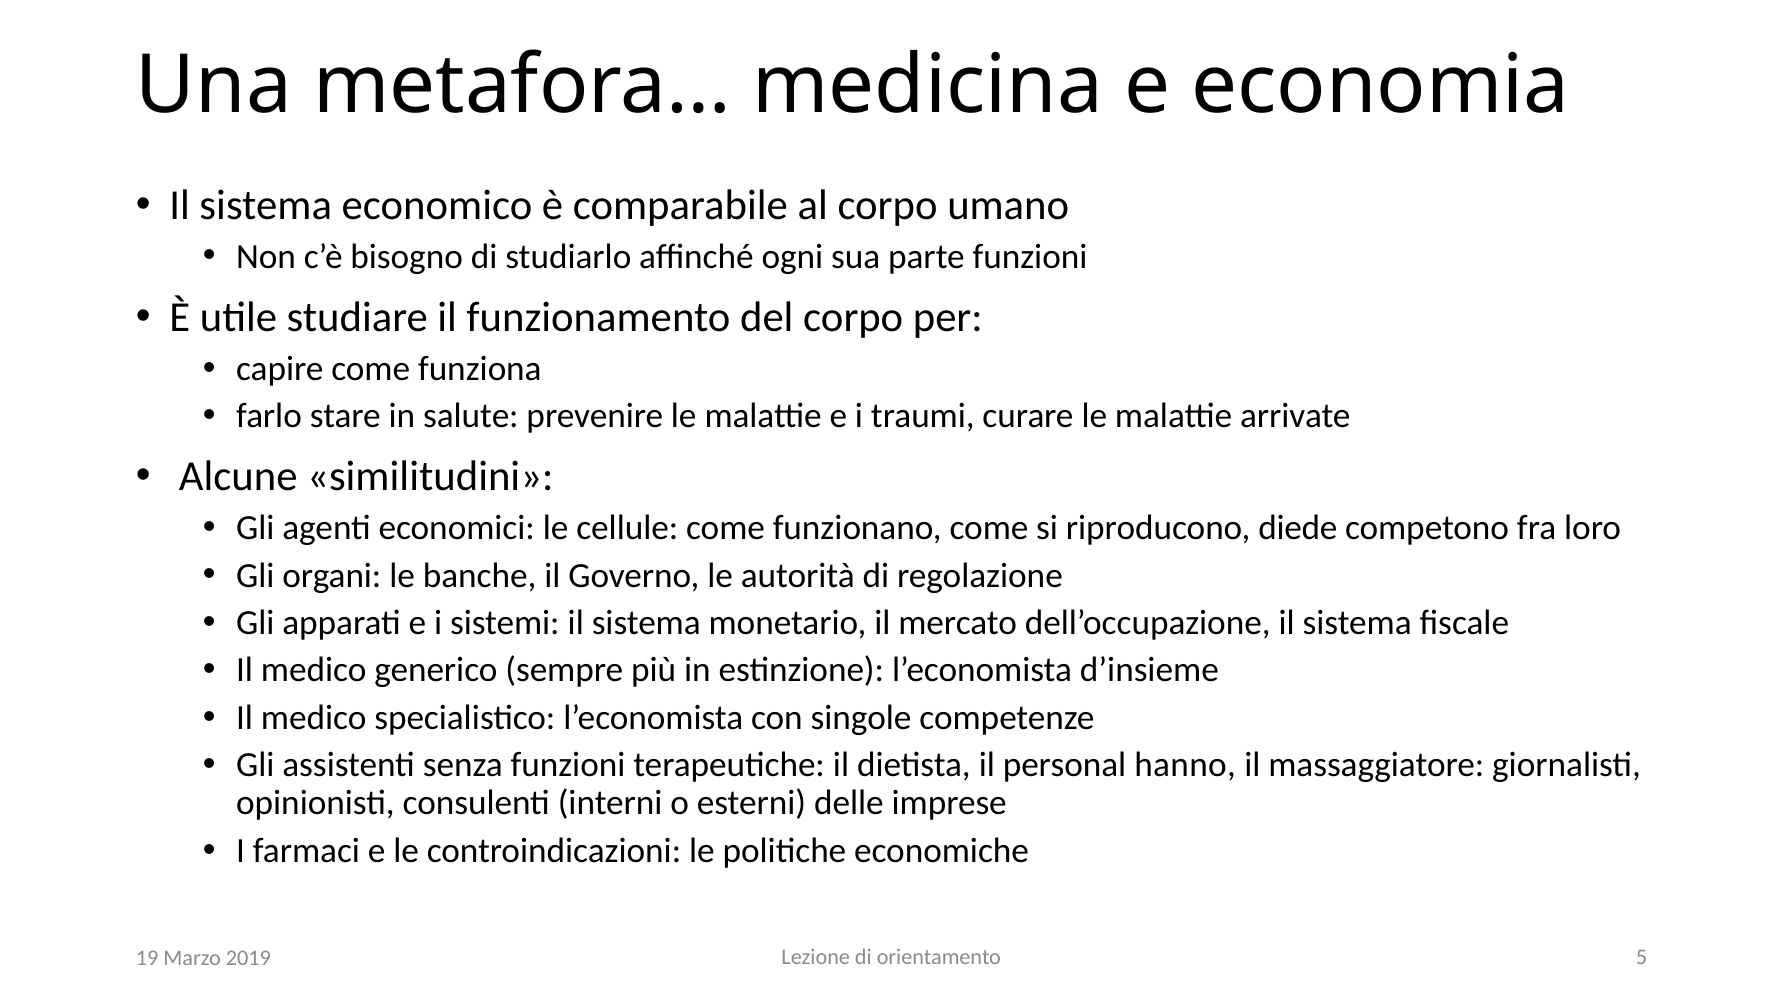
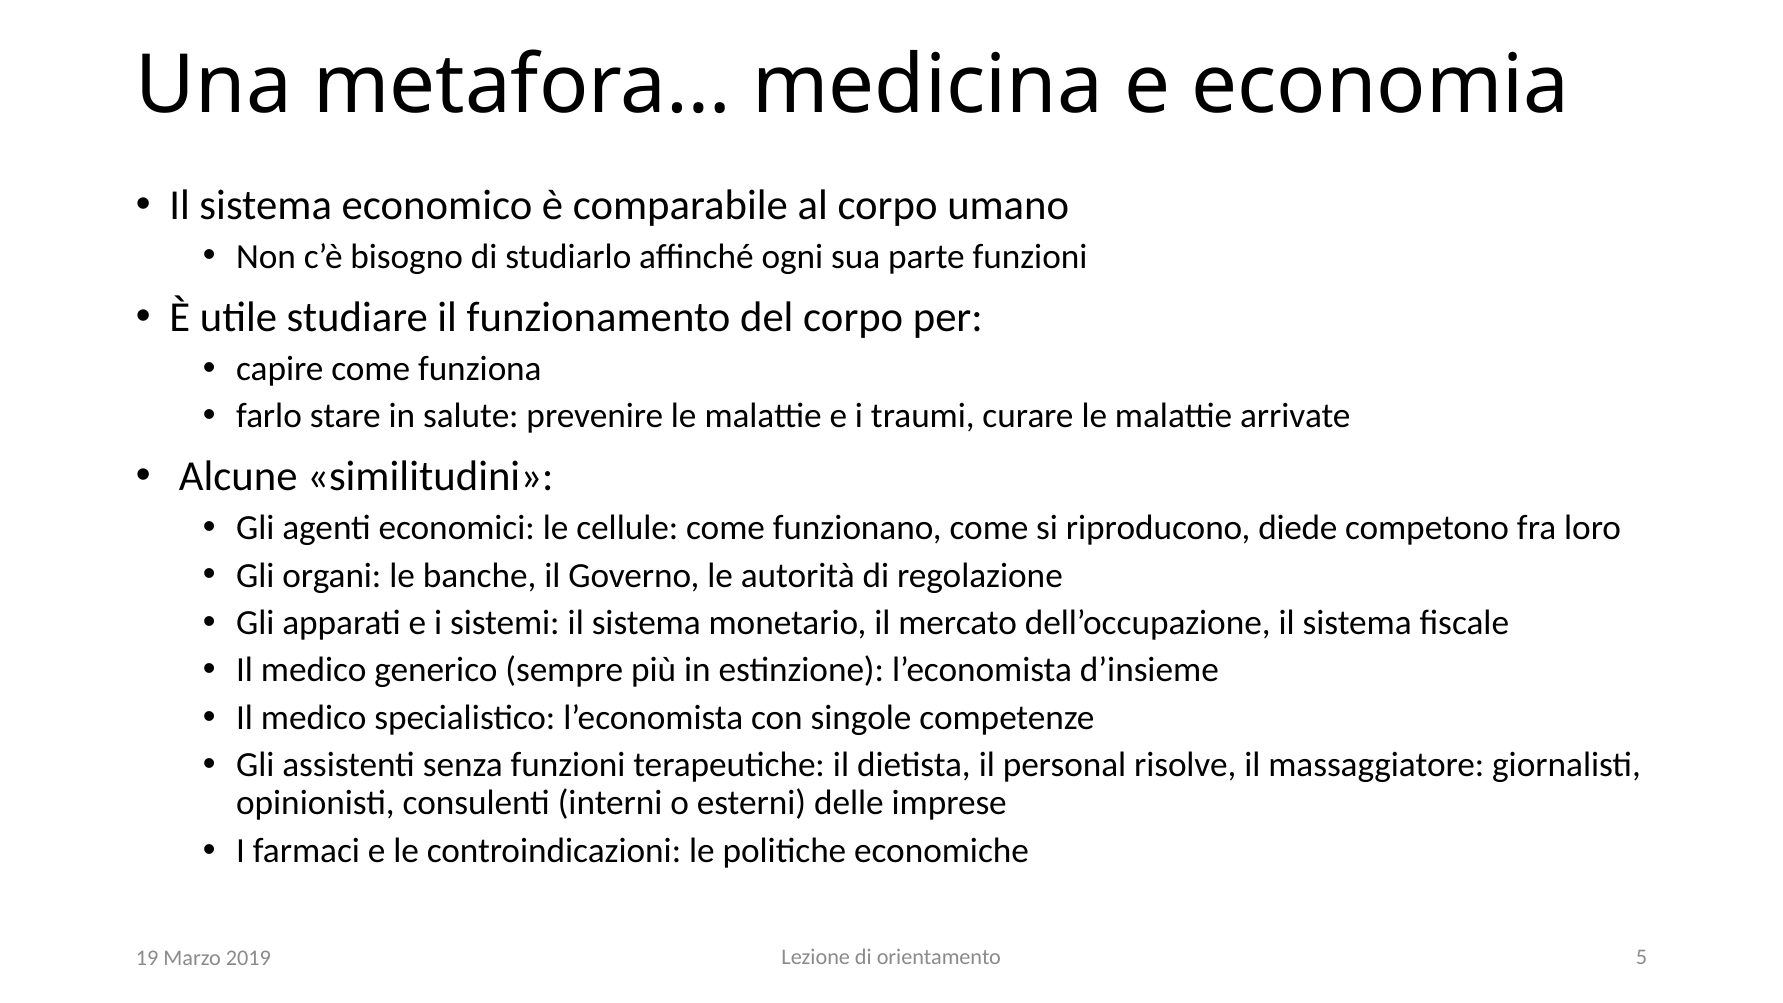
hanno: hanno -> risolve
